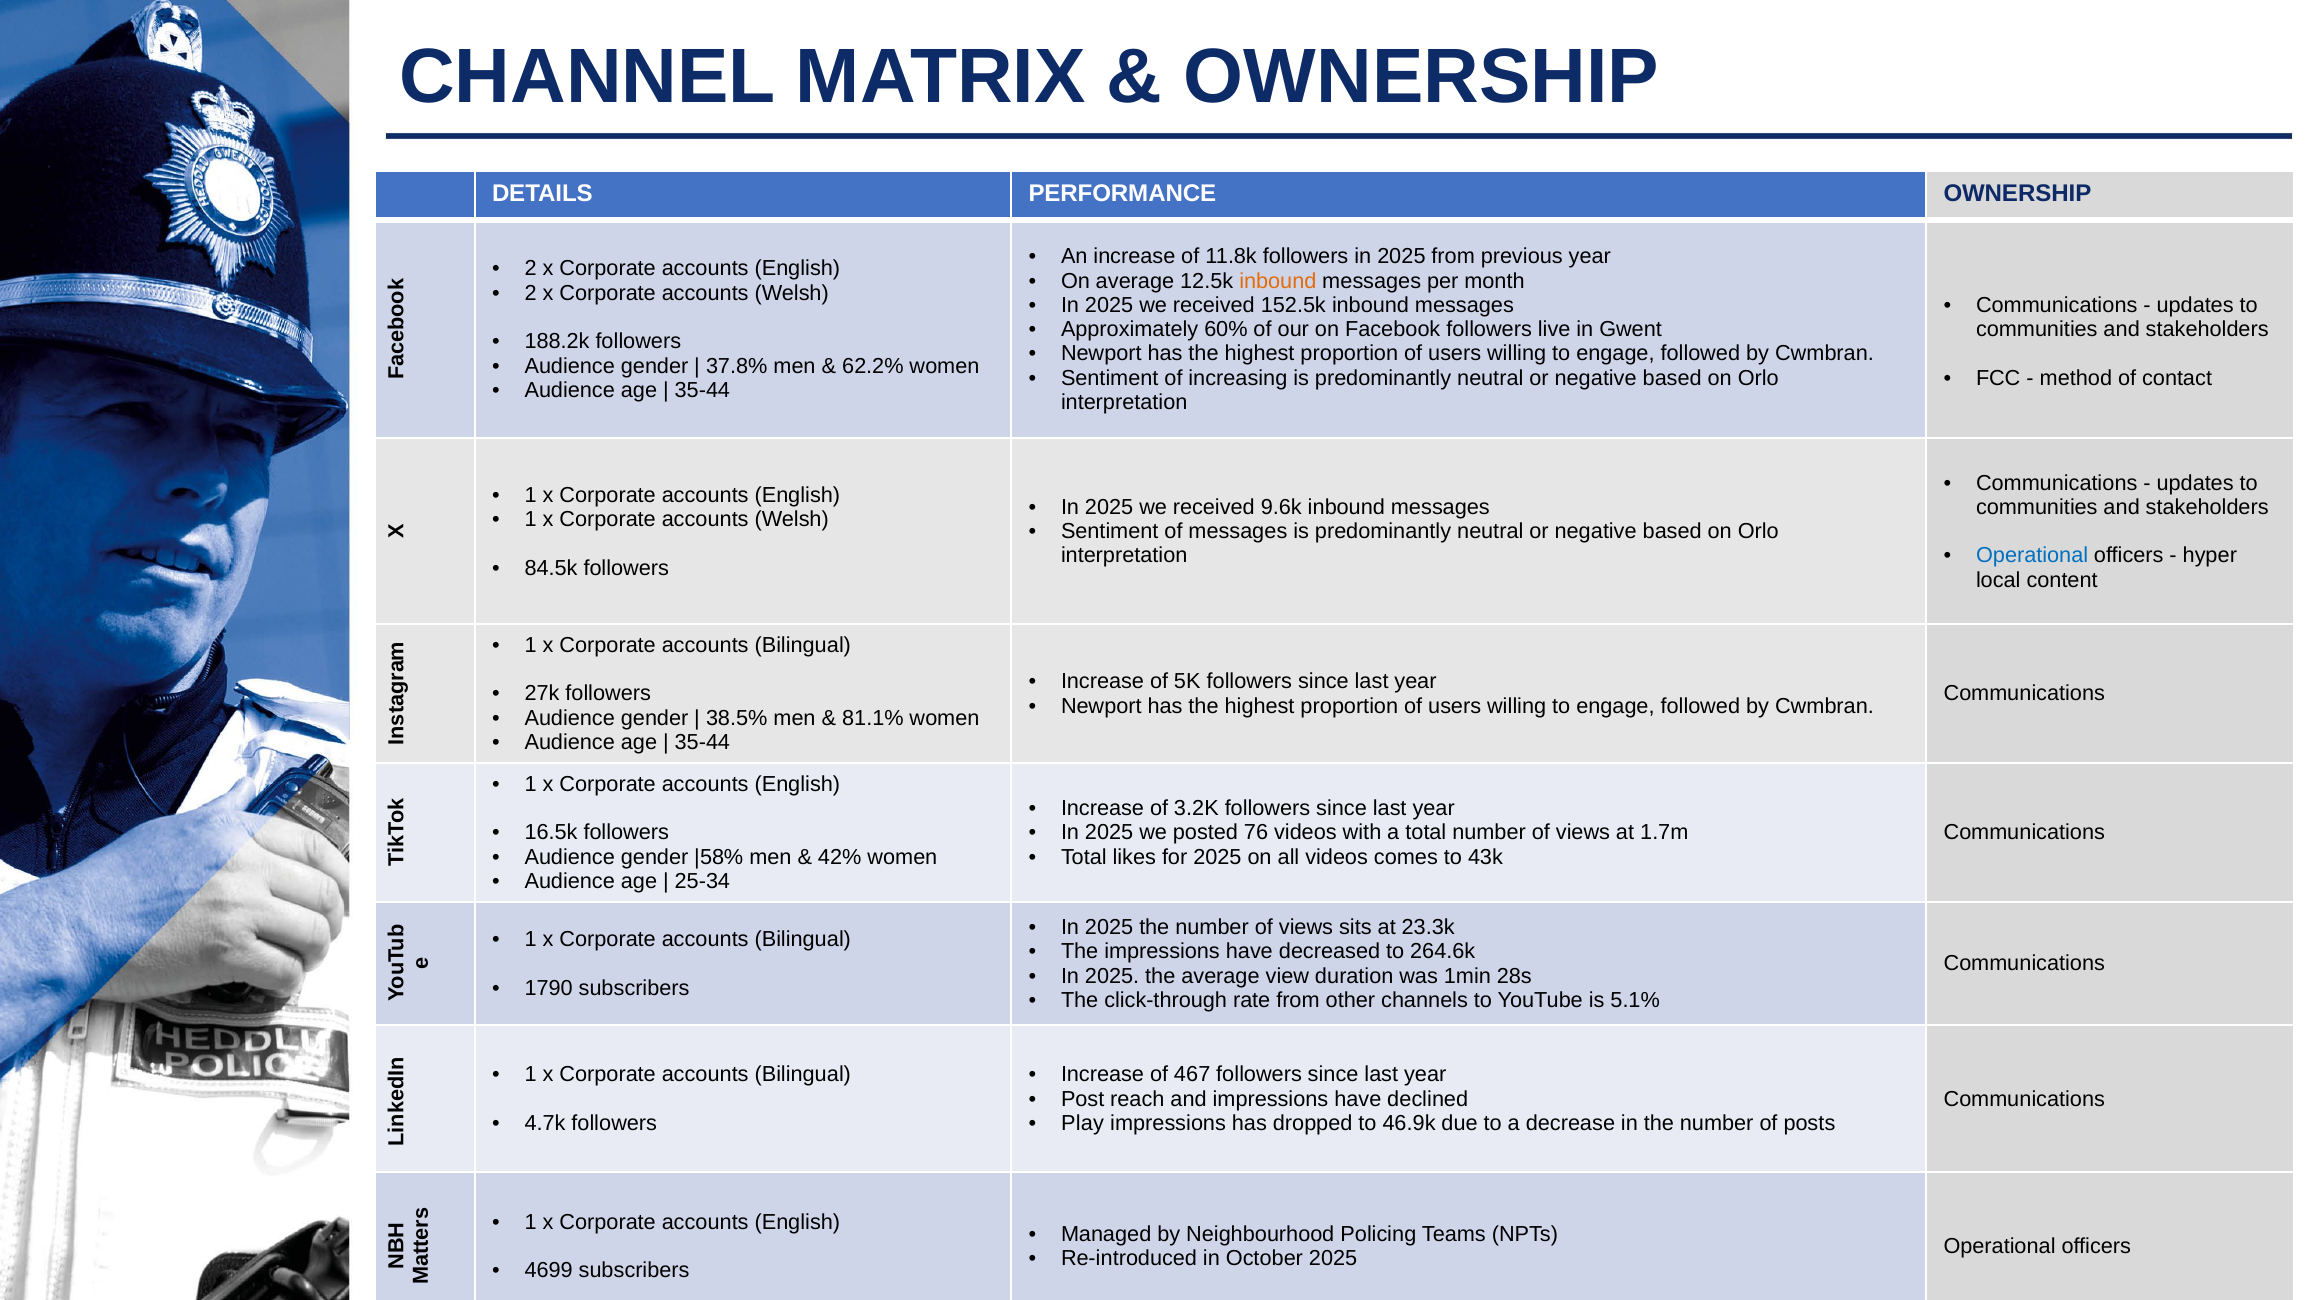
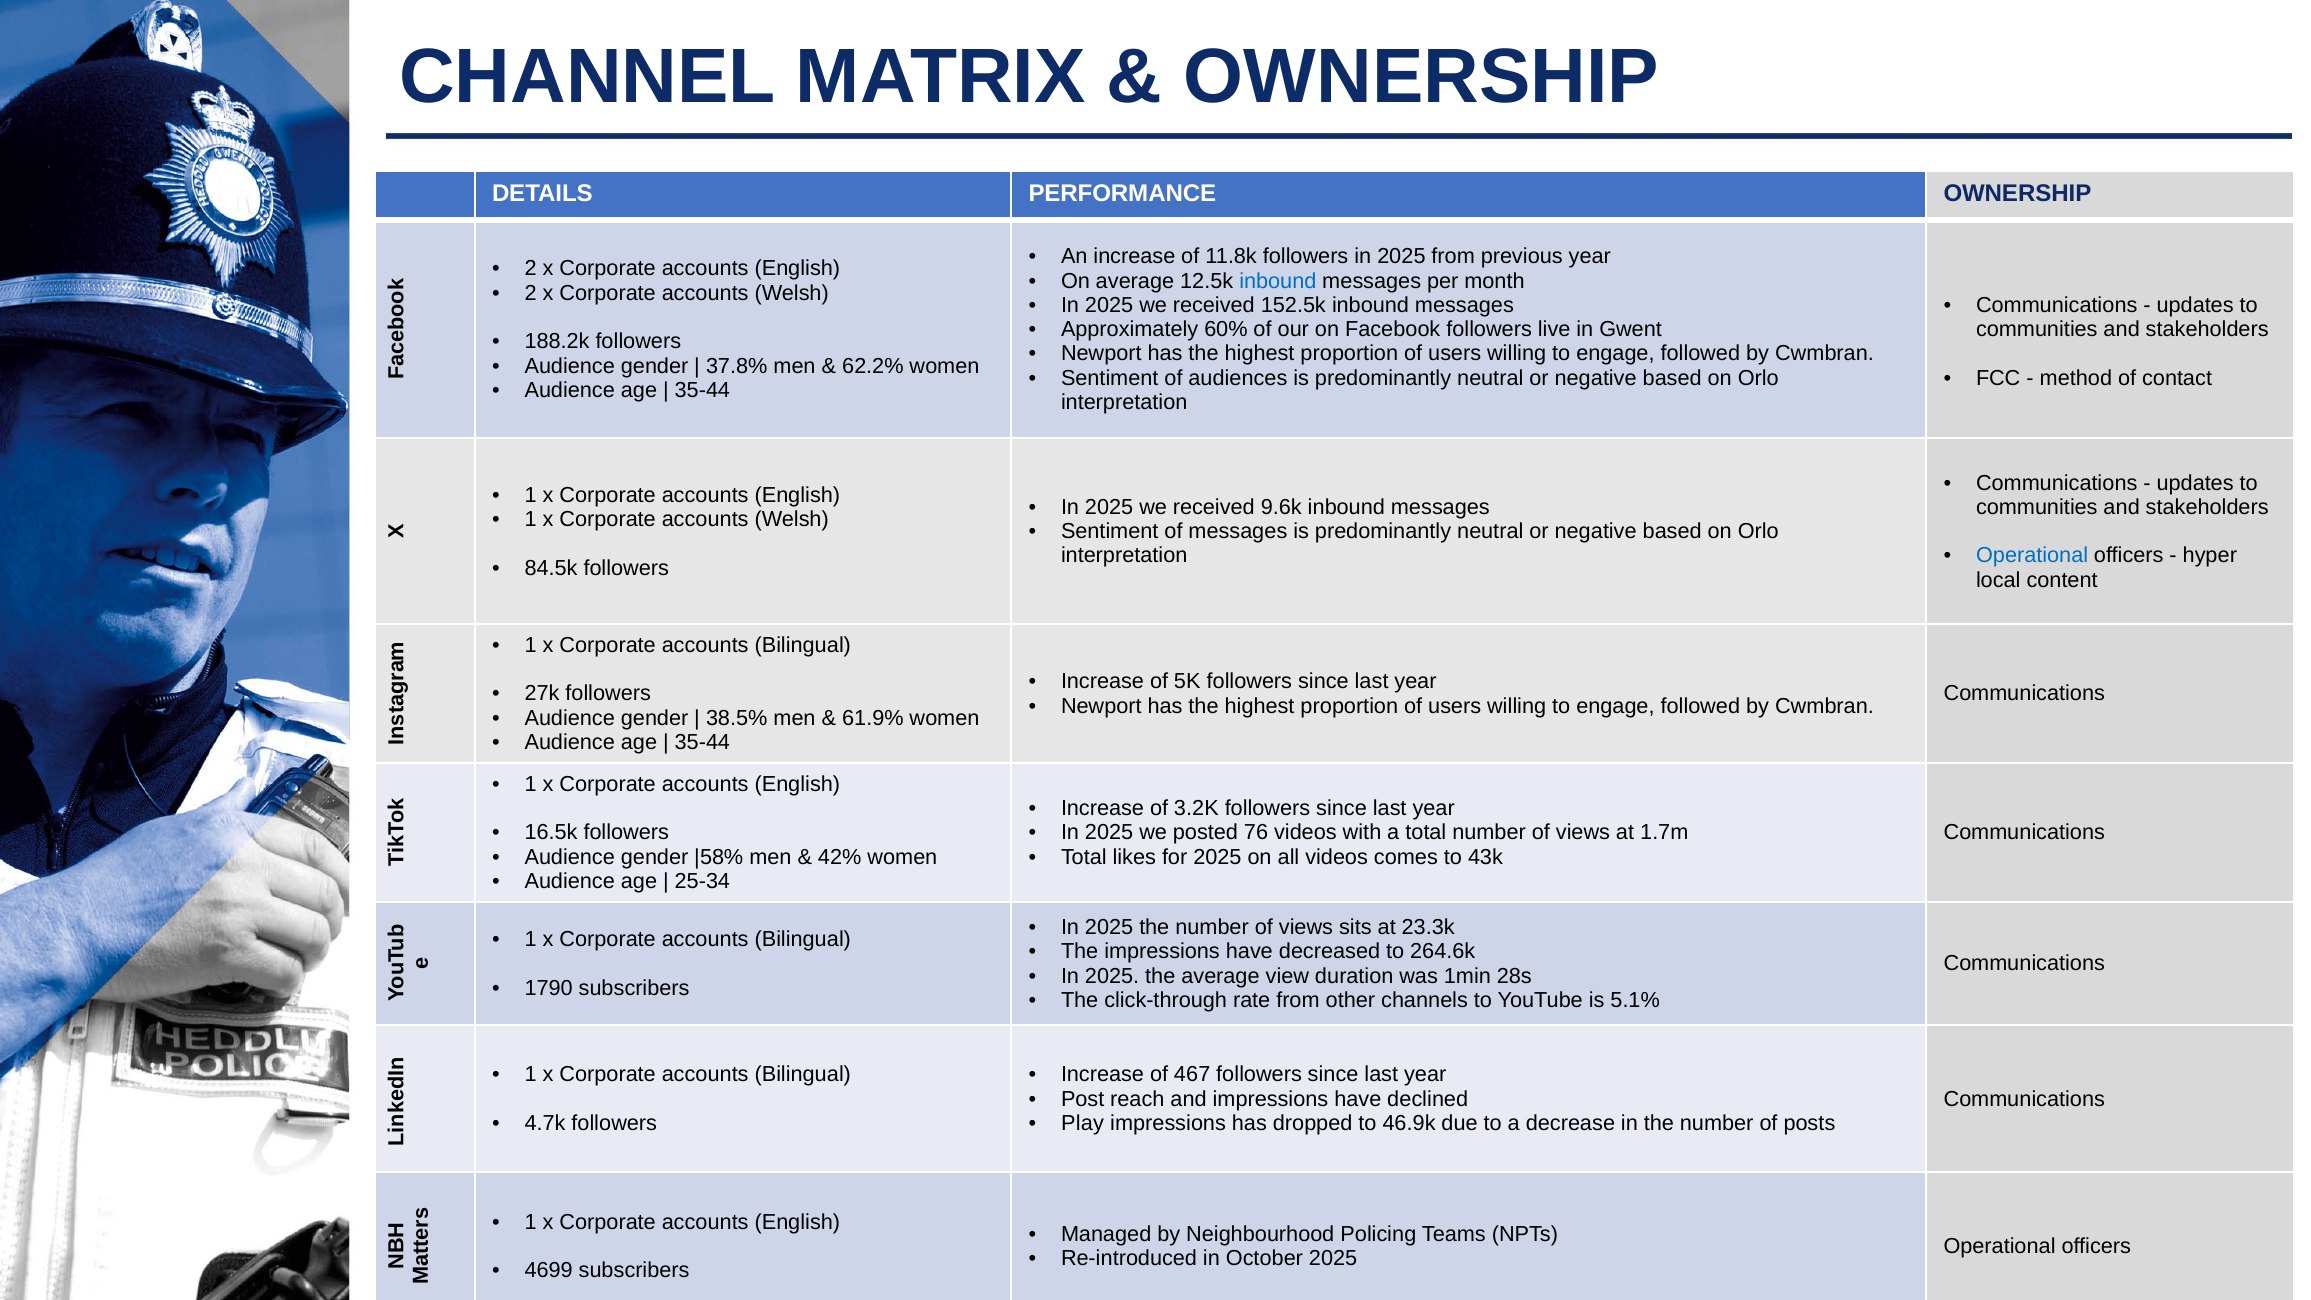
inbound at (1278, 281) colour: orange -> blue
increasing: increasing -> audiences
81.1%: 81.1% -> 61.9%
